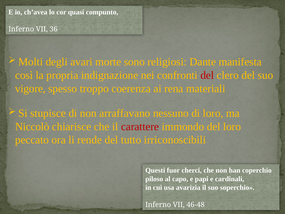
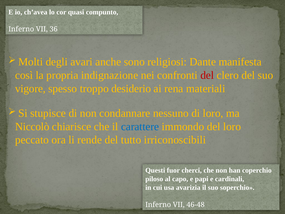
morte: morte -> anche
coerenza: coerenza -> desiderio
arraffavano: arraffavano -> condannare
carattere colour: red -> blue
